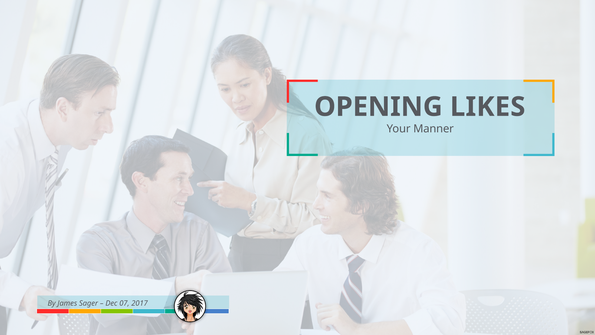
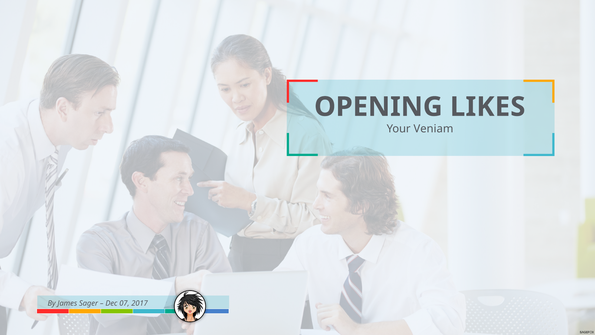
Manner: Manner -> Veniam
